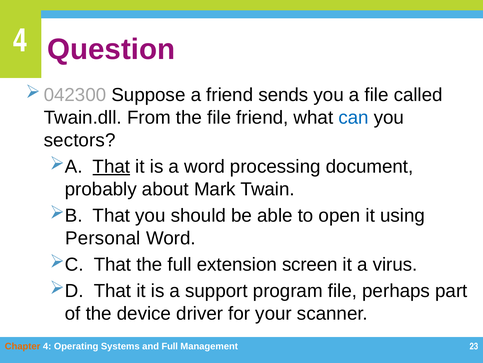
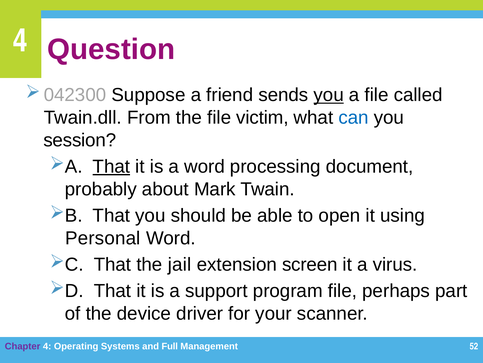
you at (329, 95) underline: none -> present
file friend: friend -> victim
sectors: sectors -> session
the full: full -> jail
Chapter colour: orange -> purple
23: 23 -> 52
